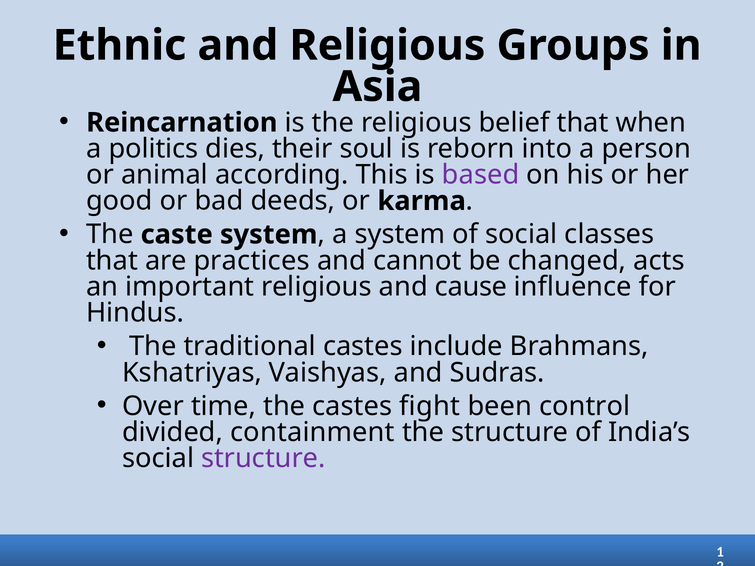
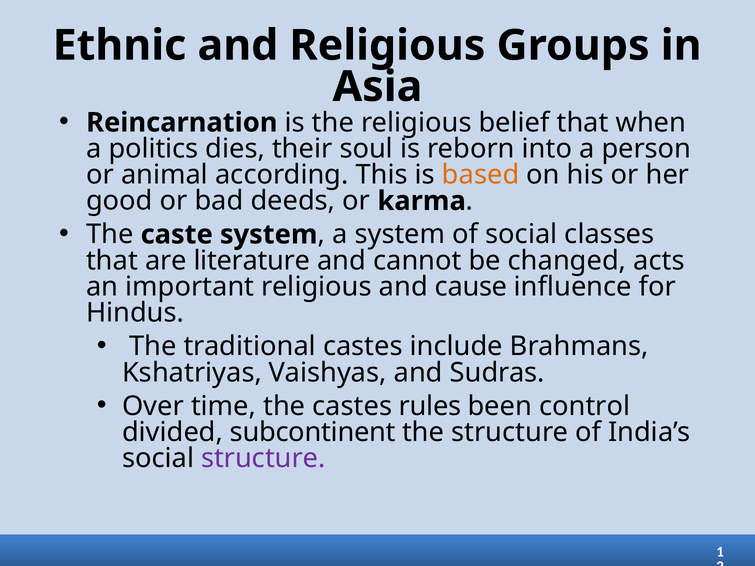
based colour: purple -> orange
practices: practices -> literature
fight: fight -> rules
containment: containment -> subcontinent
